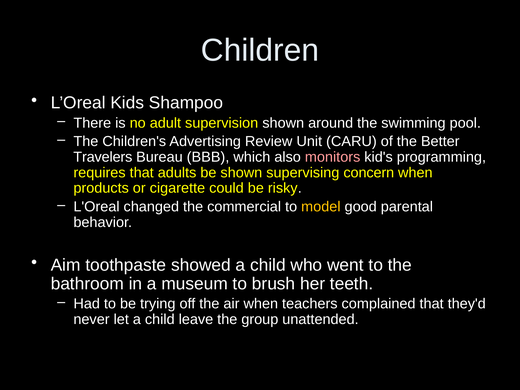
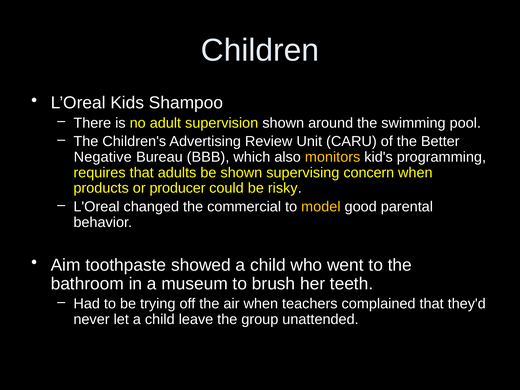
Travelers: Travelers -> Negative
monitors colour: pink -> yellow
cigarette: cigarette -> producer
